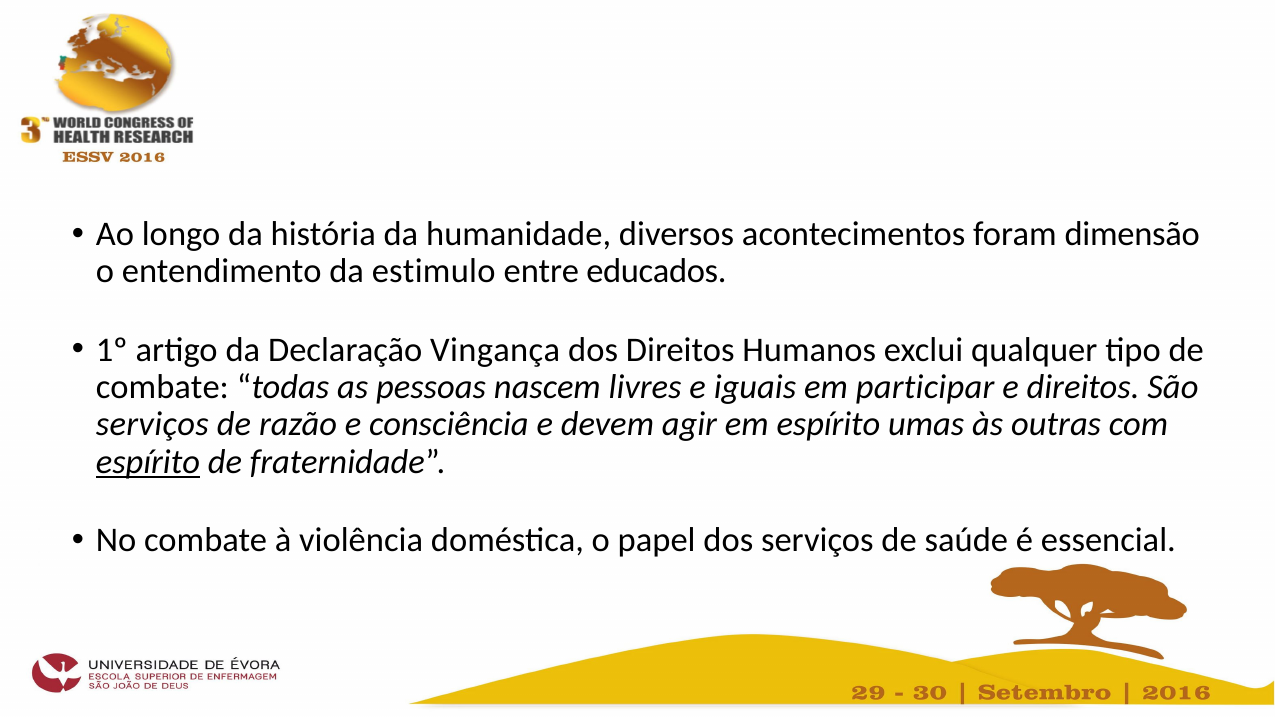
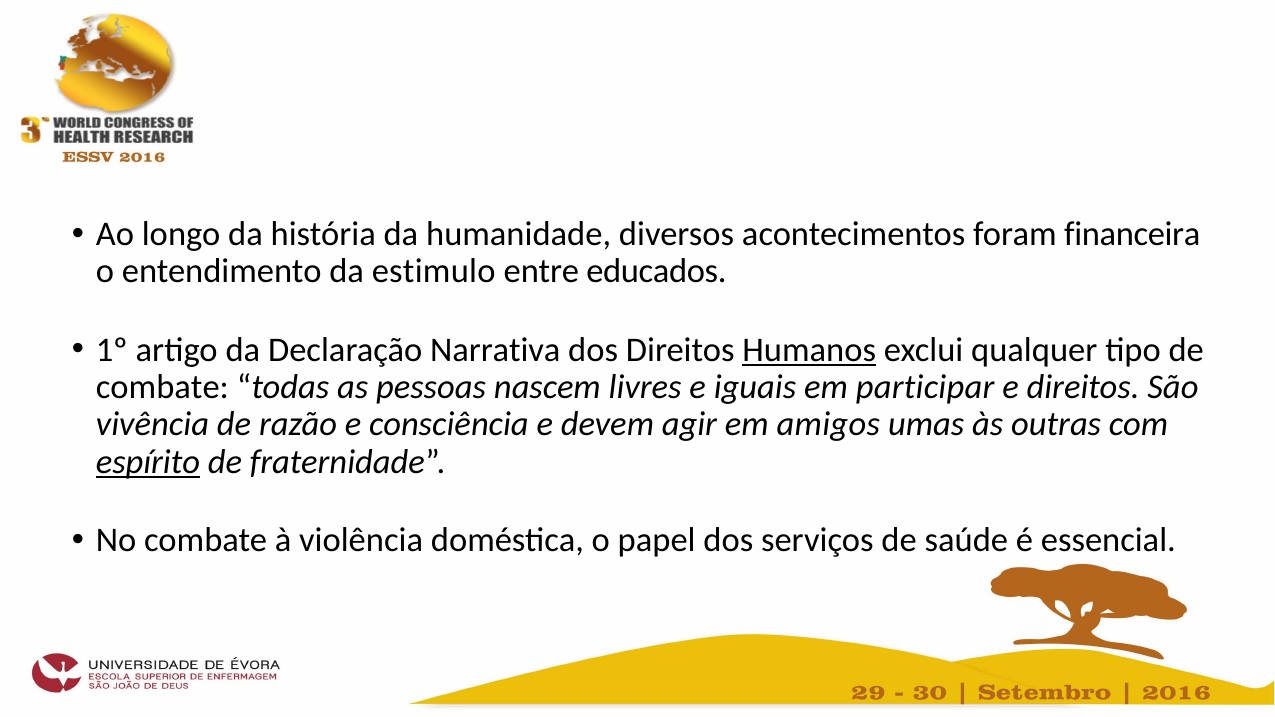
dimensão: dimensão -> financeira
Vingança: Vingança -> Narrativa
Humanos underline: none -> present
serviços at (152, 425): serviços -> vivência
em espírito: espírito -> amigos
